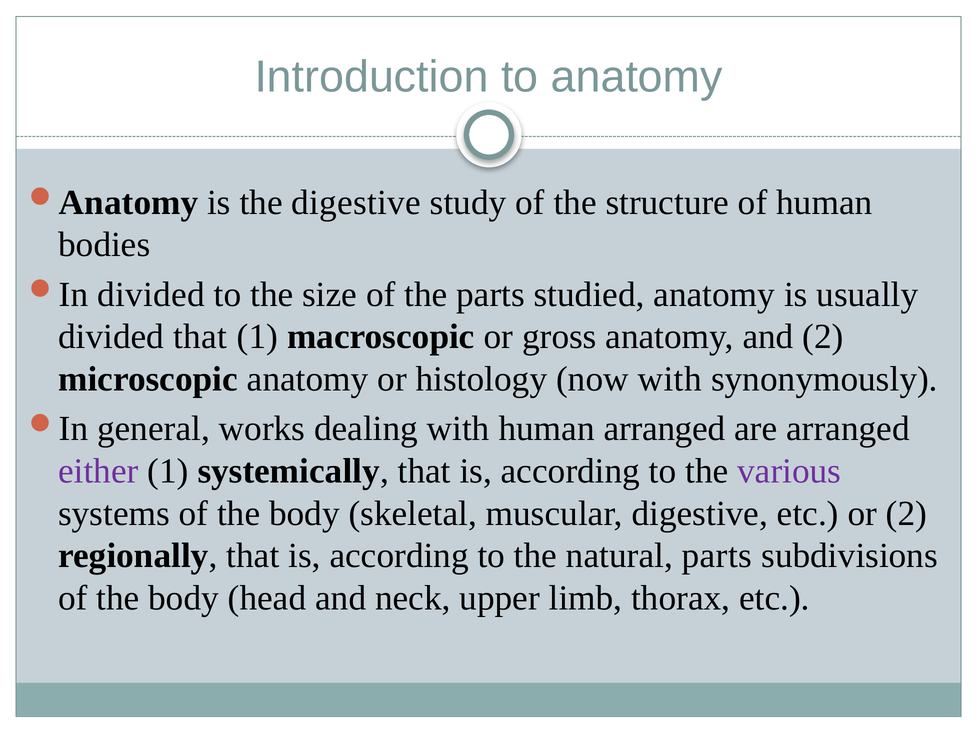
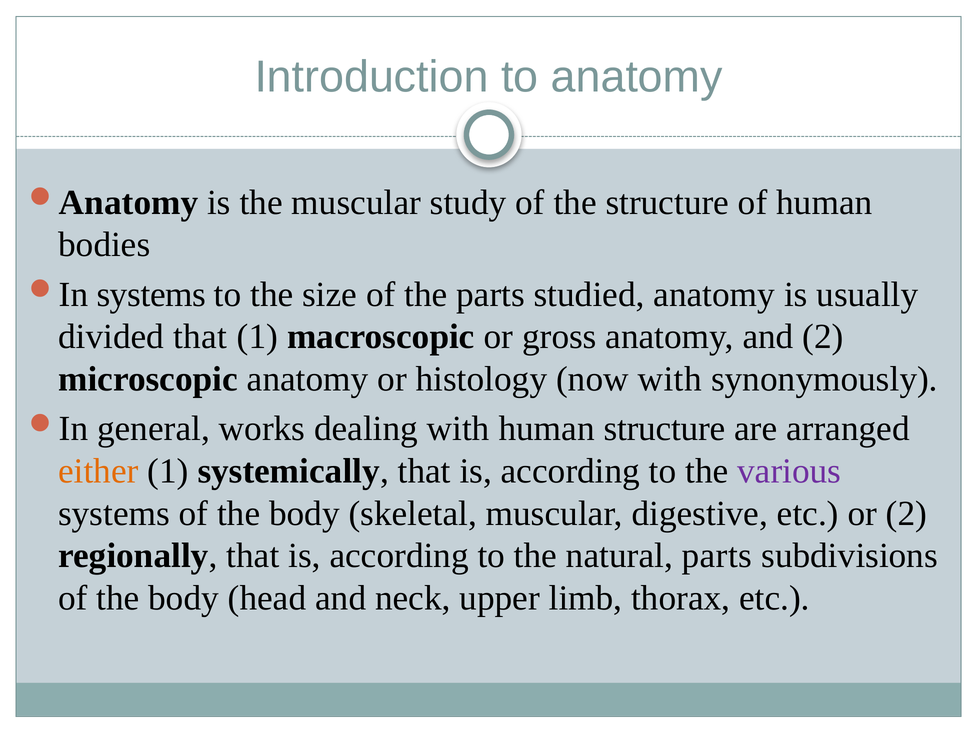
the digestive: digestive -> muscular
divided at (151, 295): divided -> systems
human arranged: arranged -> structure
either colour: purple -> orange
